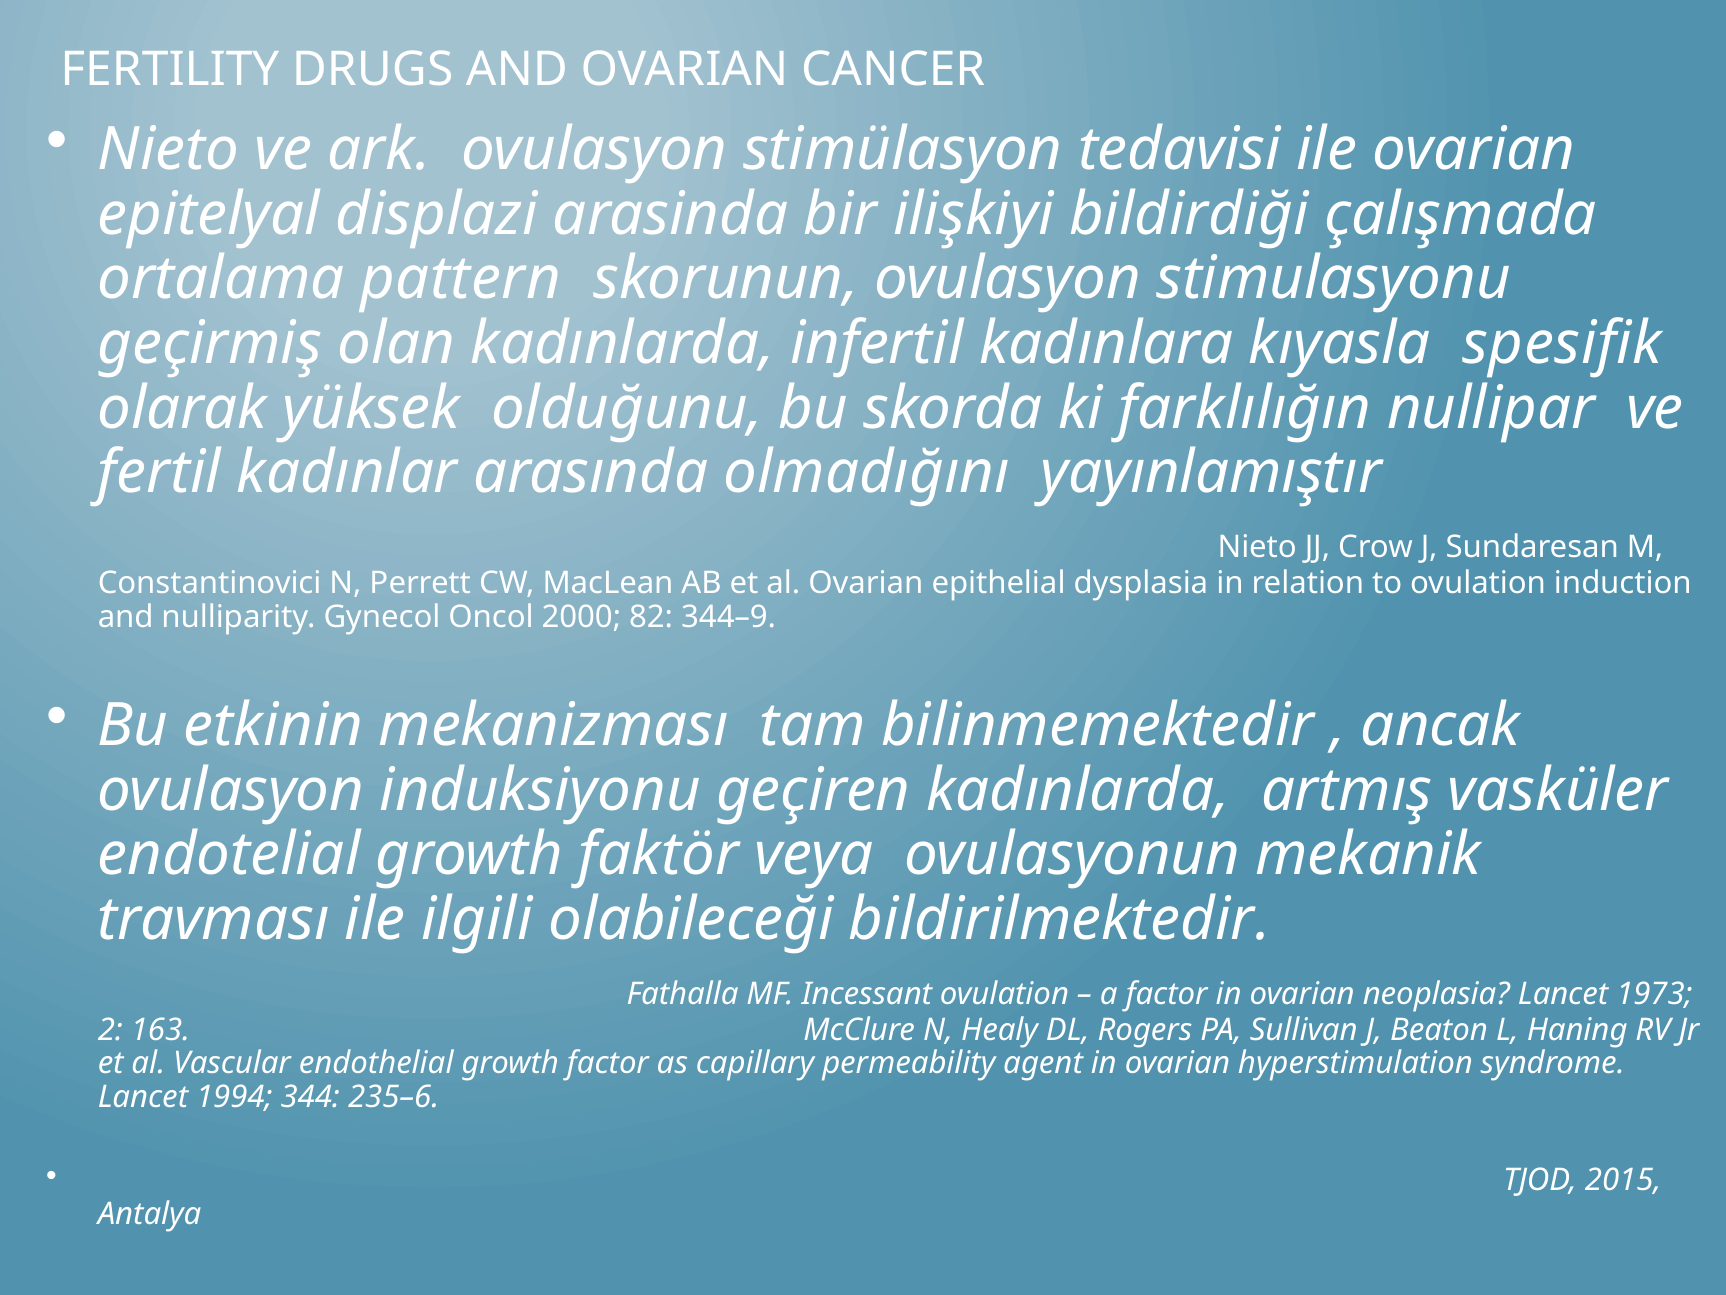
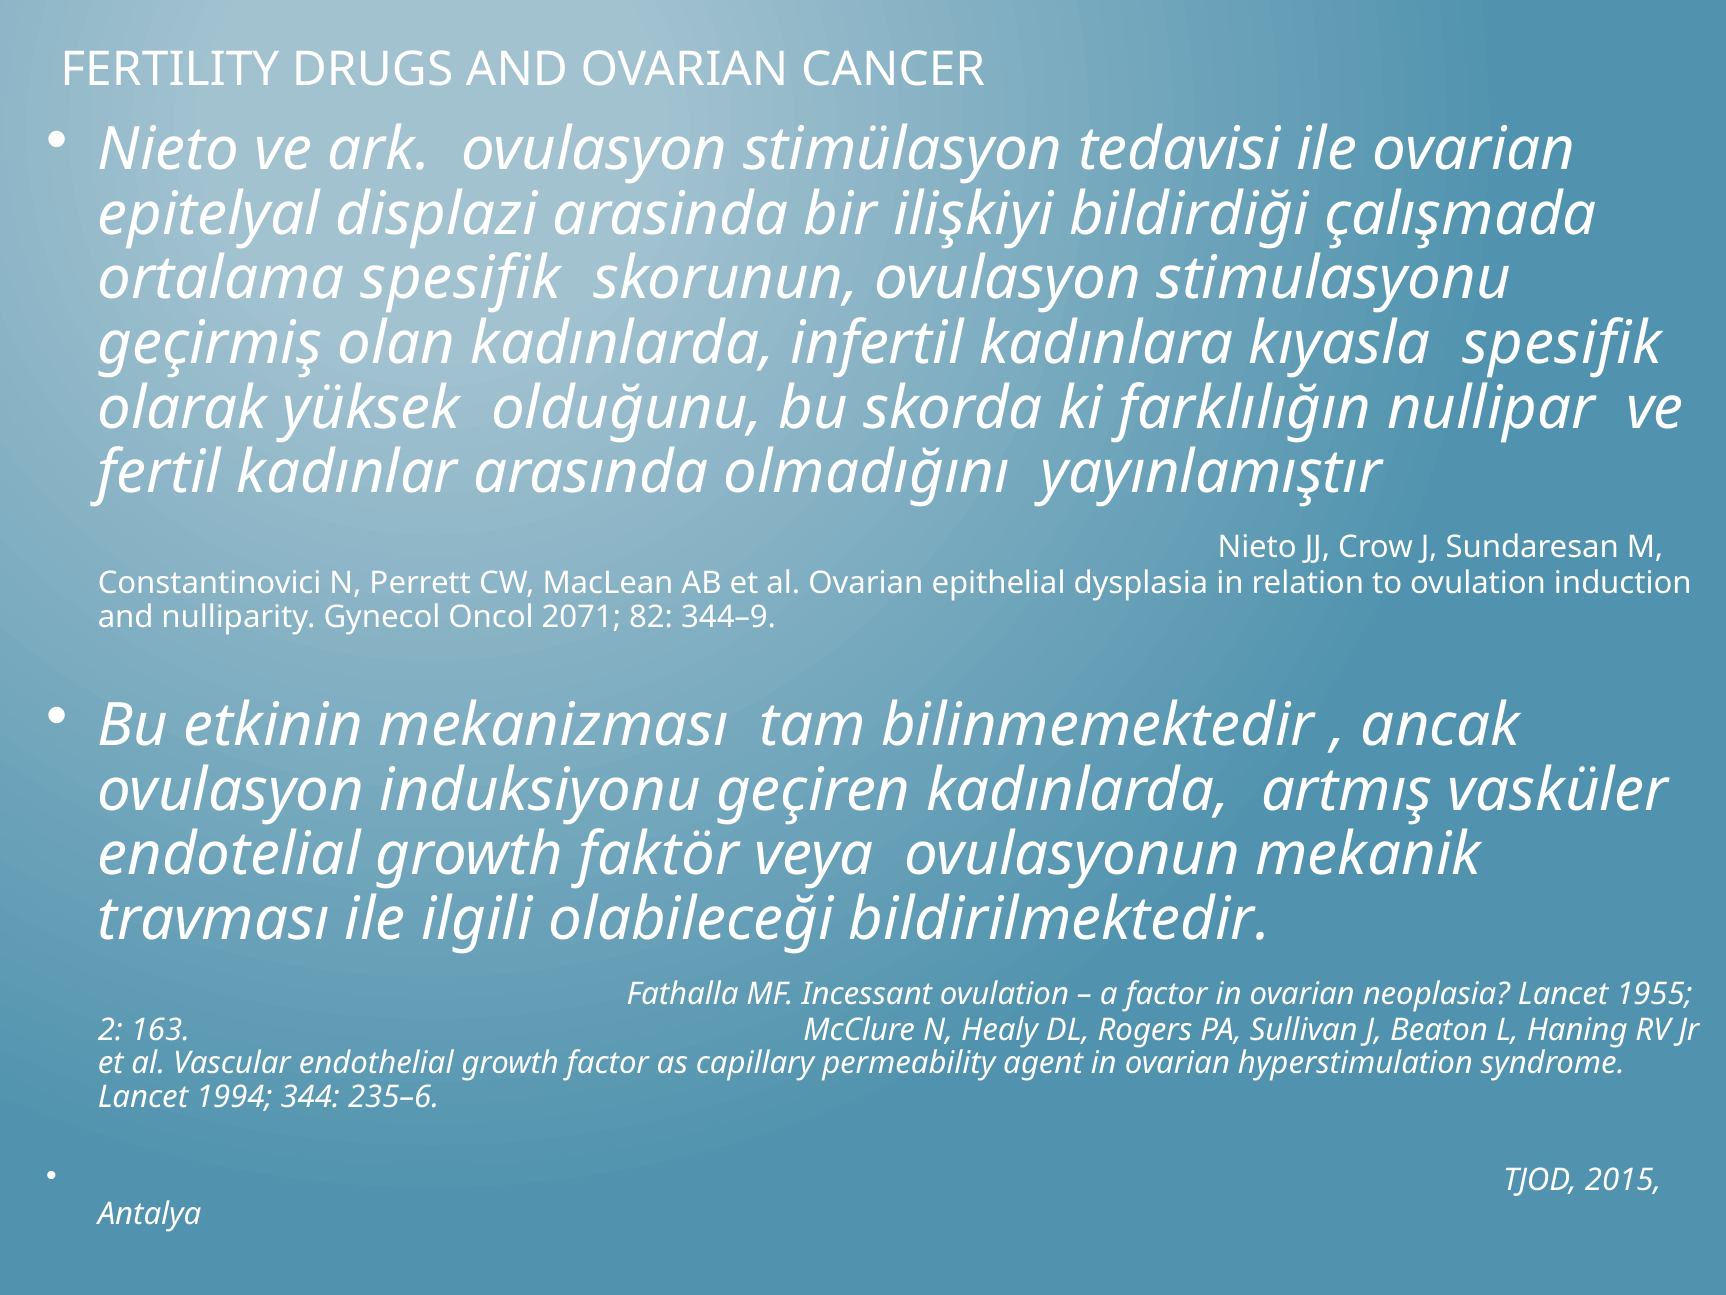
ortalama pattern: pattern -> spesifik
2000: 2000 -> 2071
1973: 1973 -> 1955
